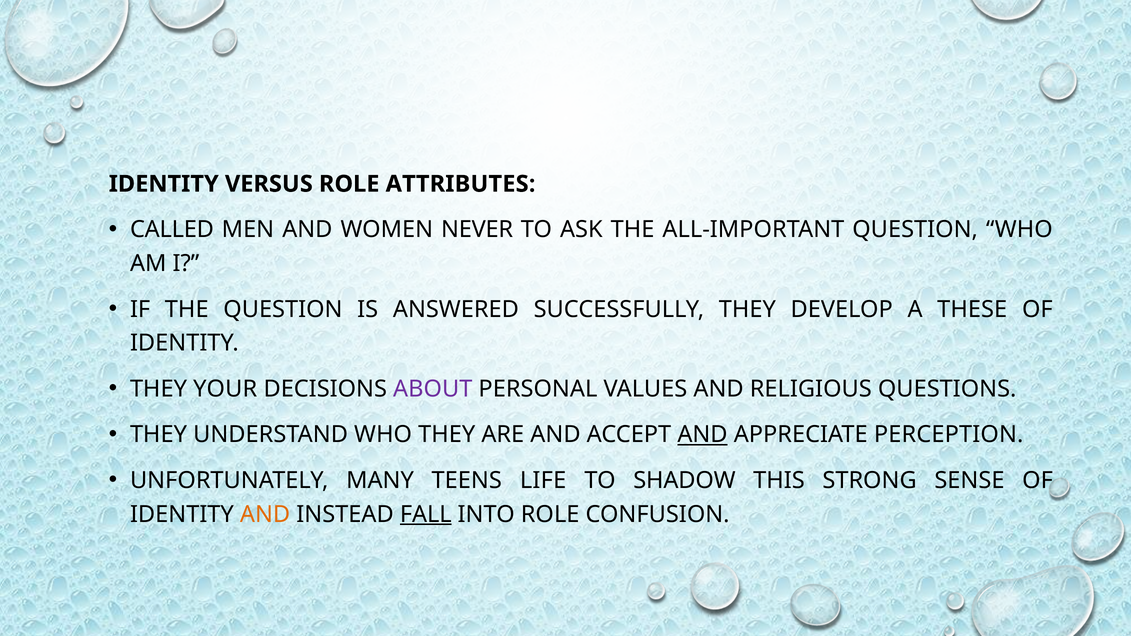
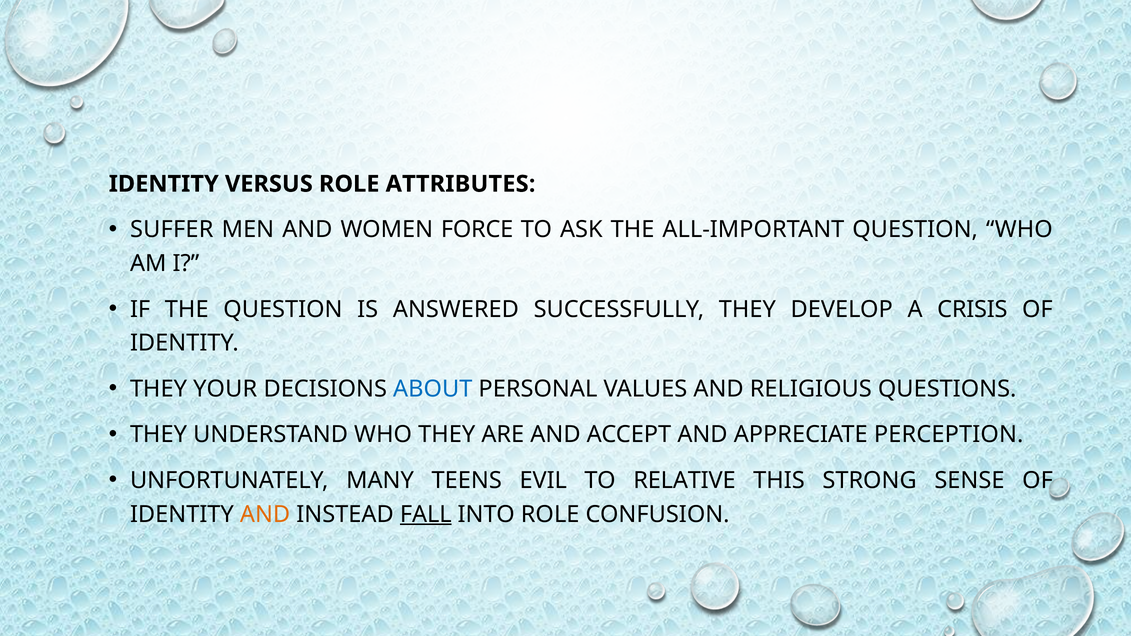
CALLED: CALLED -> SUFFER
NEVER: NEVER -> FORCE
THESE: THESE -> CRISIS
ABOUT colour: purple -> blue
AND at (702, 435) underline: present -> none
LIFE: LIFE -> EVIL
SHADOW: SHADOW -> RELATIVE
